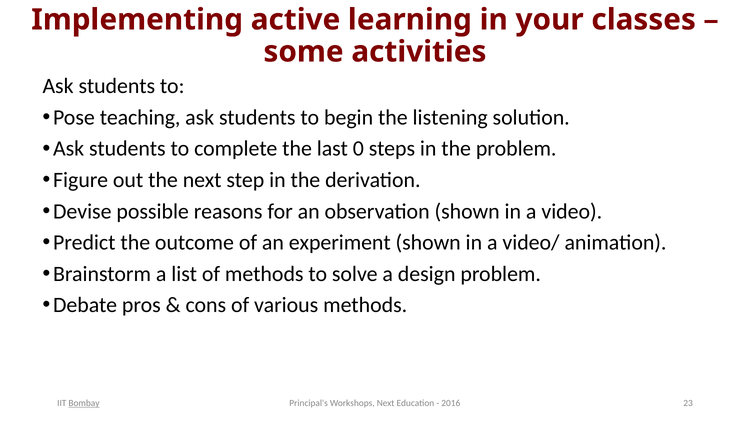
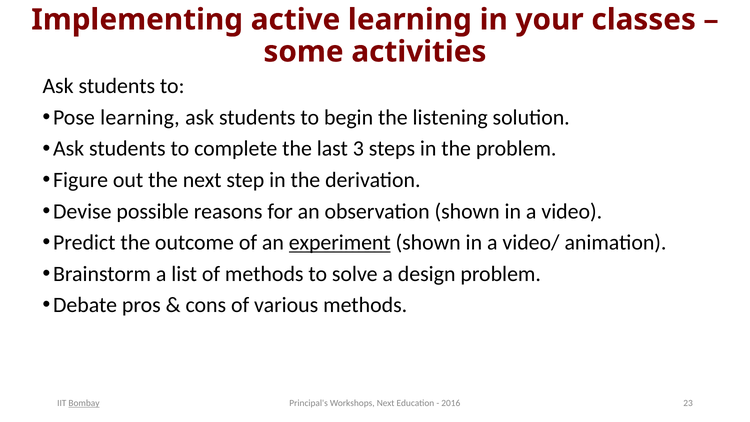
Pose teaching: teaching -> learning
0: 0 -> 3
experiment underline: none -> present
